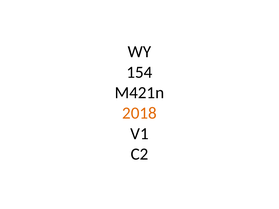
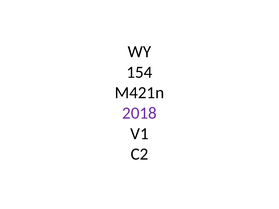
2018 colour: orange -> purple
